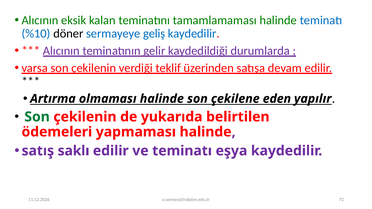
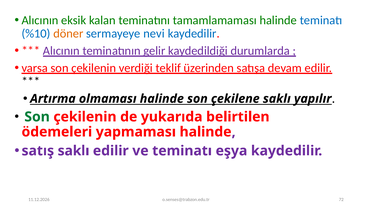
döner colour: black -> orange
geliş: geliş -> nevi
çekilene eden: eden -> saklı
